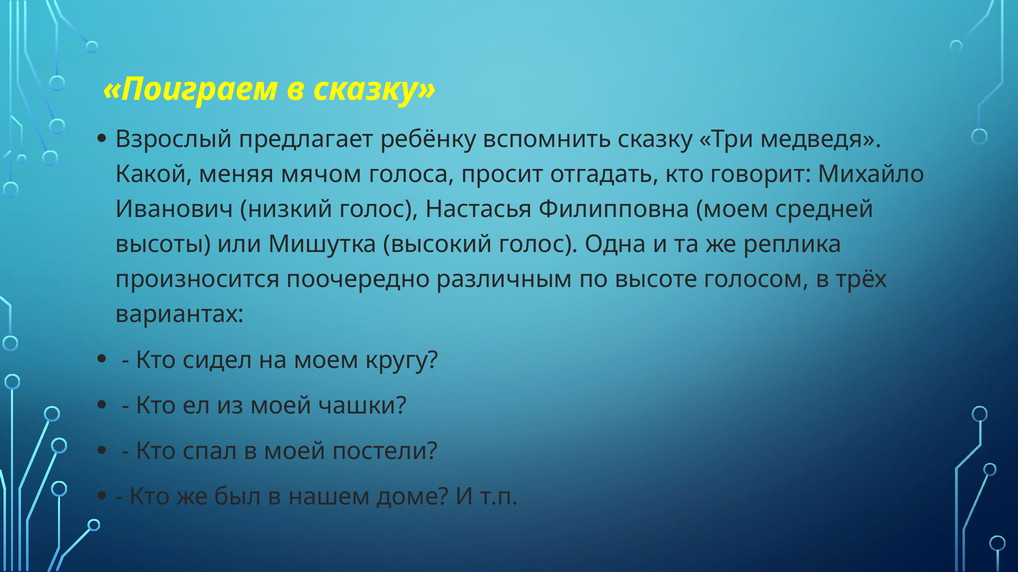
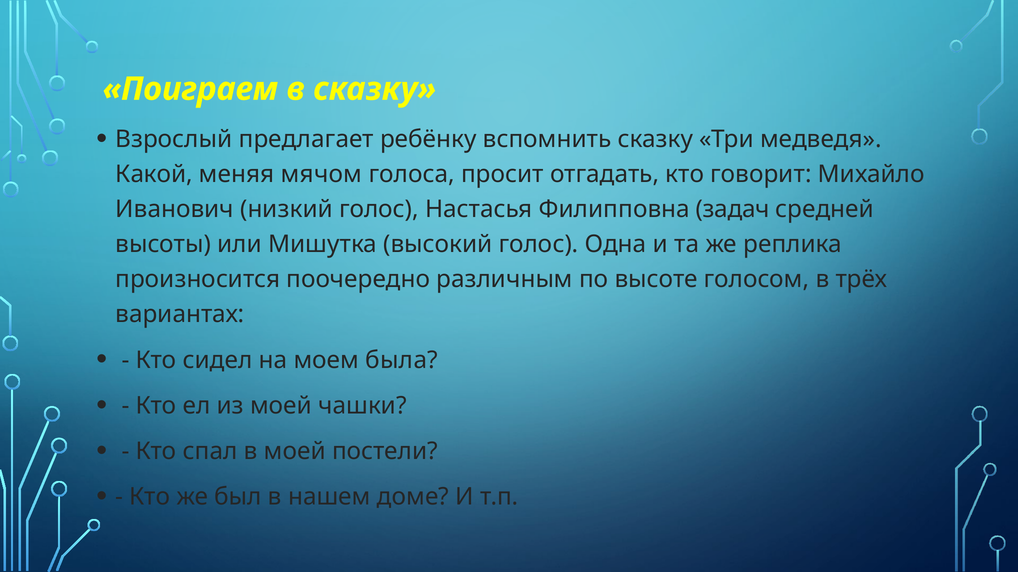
Филипповна моем: моем -> задач
кругу: кругу -> была
